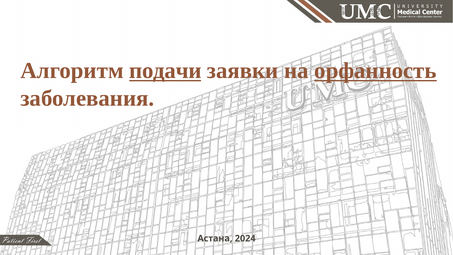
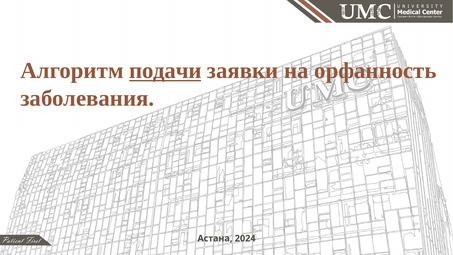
орфанность underline: present -> none
